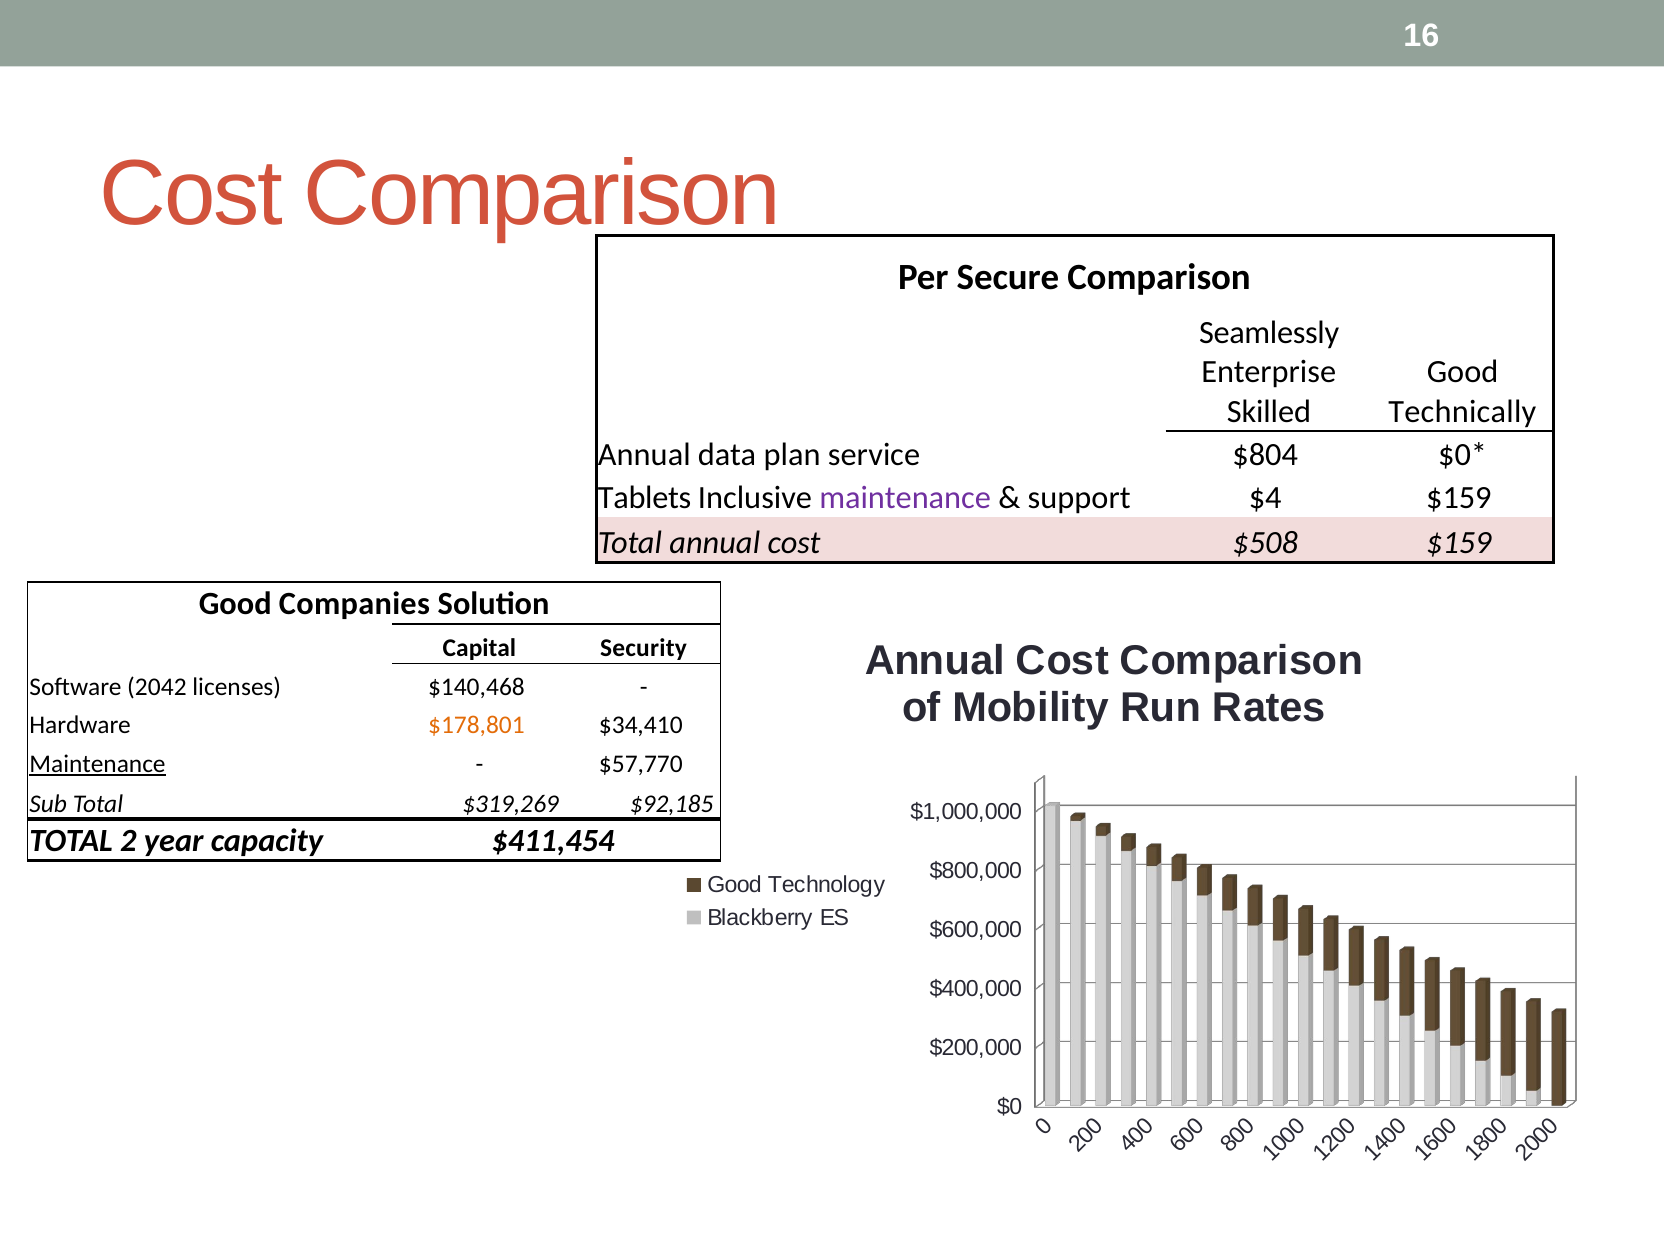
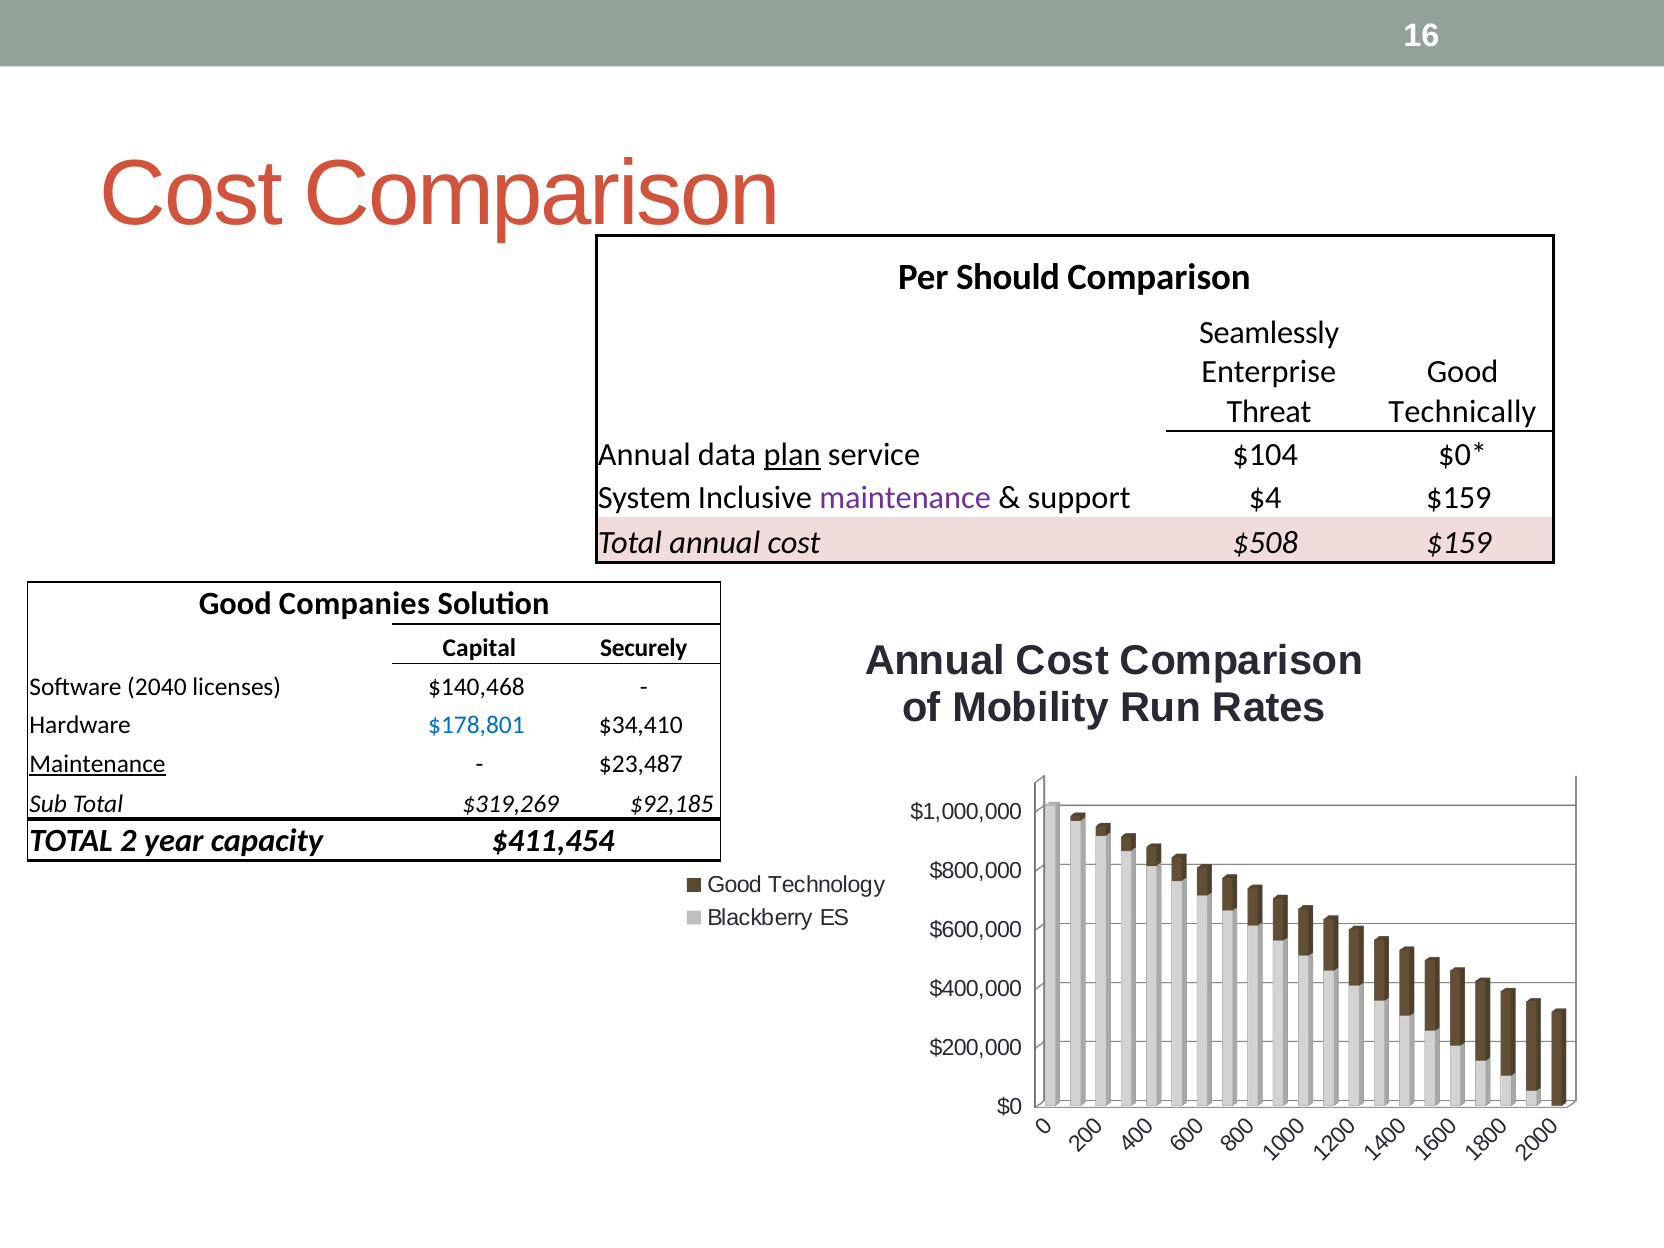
Secure: Secure -> Should
Skilled: Skilled -> Threat
plan underline: none -> present
$804: $804 -> $104
Tablets: Tablets -> System
Security: Security -> Securely
2042: 2042 -> 2040
$178,801 colour: orange -> blue
$57,770: $57,770 -> $23,487
